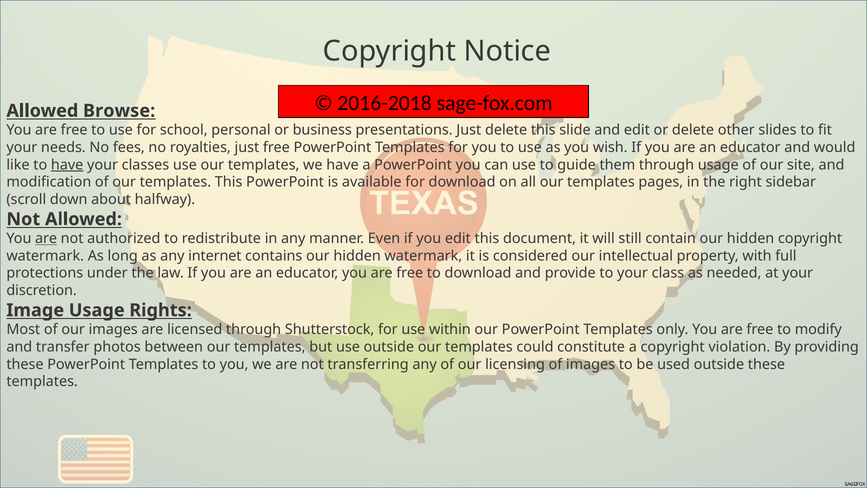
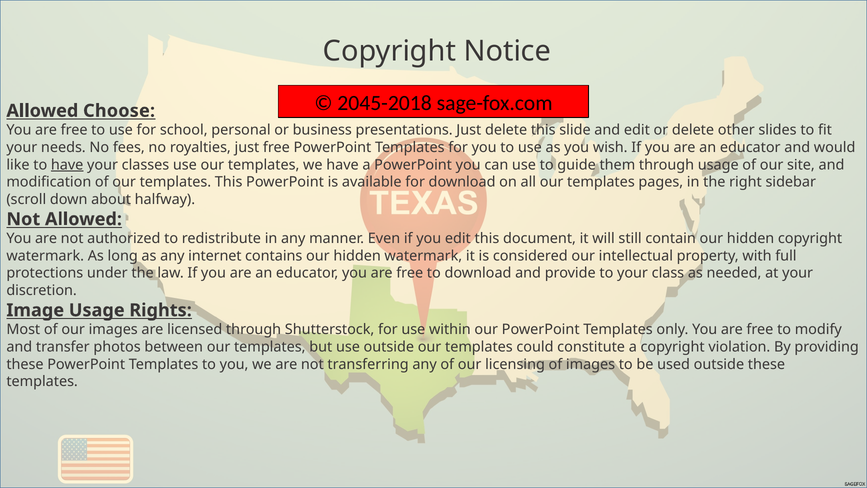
2016-2018: 2016-2018 -> 2045-2018
Browse: Browse -> Choose
are at (46, 238) underline: present -> none
